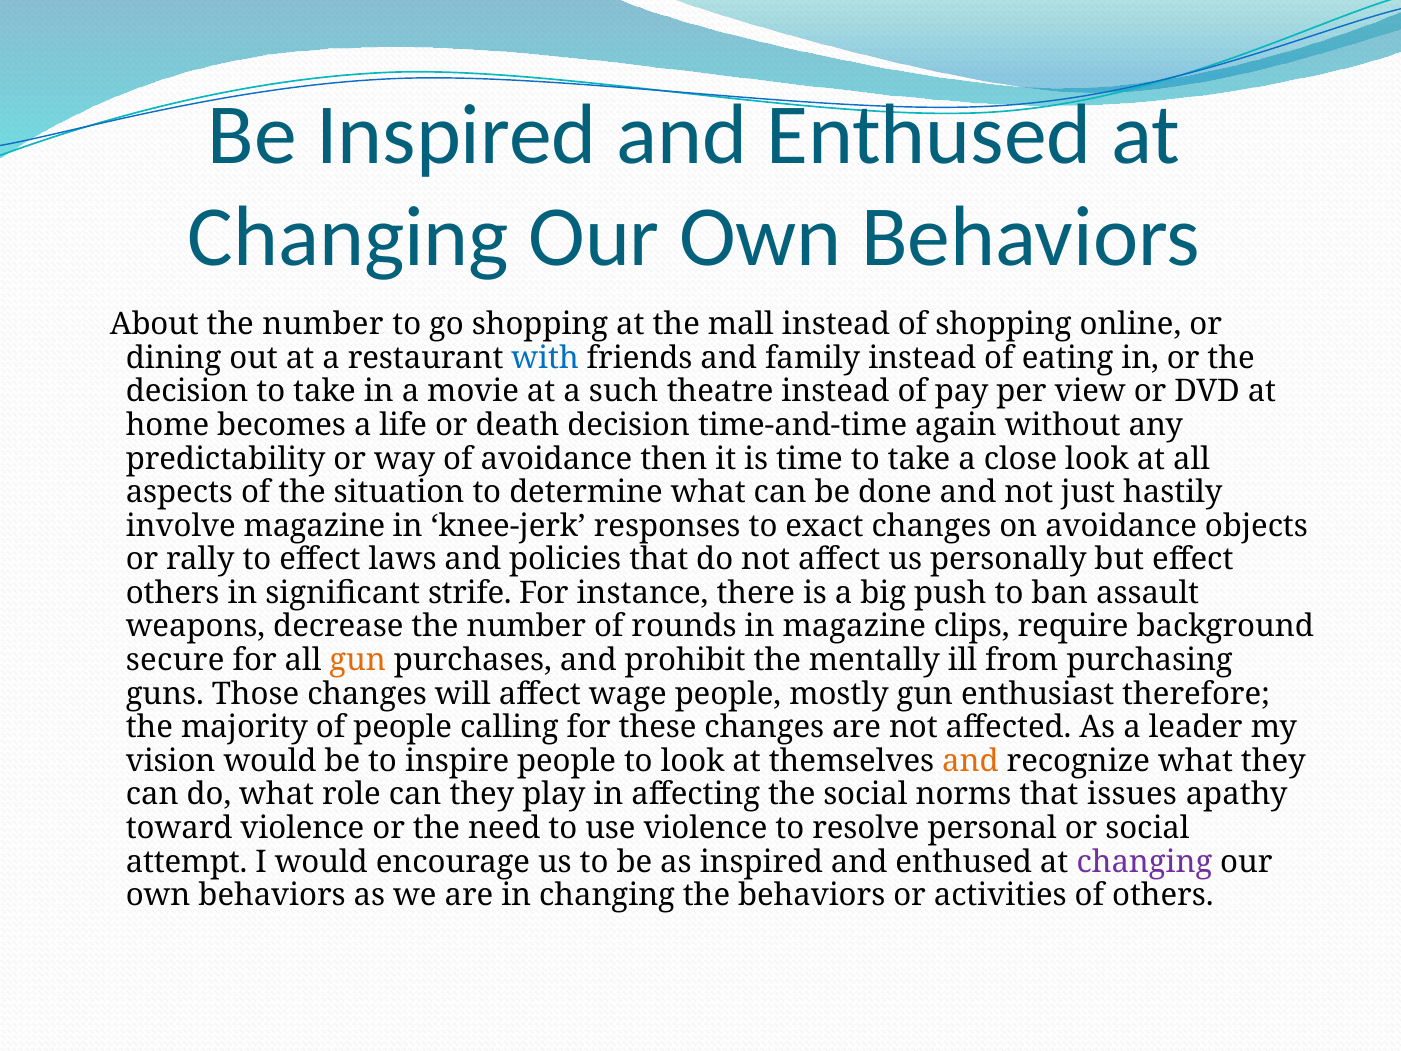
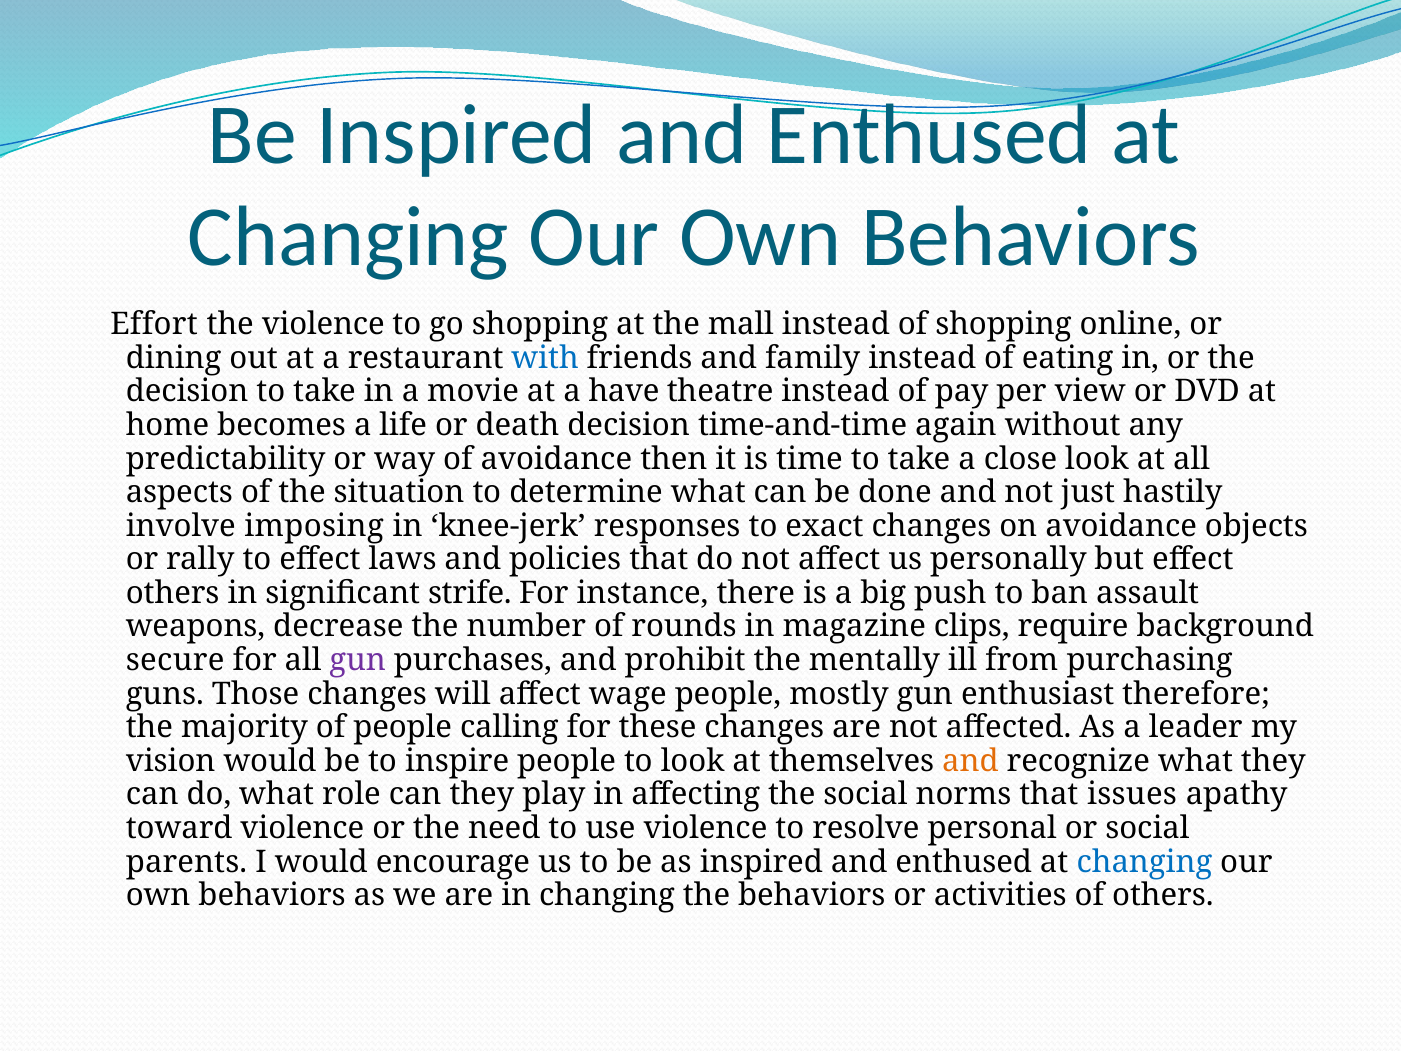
About: About -> Effort
number at (323, 324): number -> violence
such: such -> have
involve magazine: magazine -> imposing
gun at (358, 660) colour: orange -> purple
attempt: attempt -> parents
changing at (1144, 862) colour: purple -> blue
